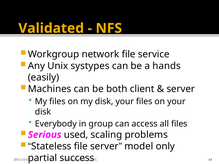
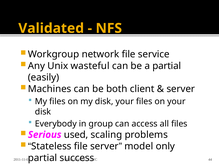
systypes: systypes -> wasteful
a hands: hands -> partial
